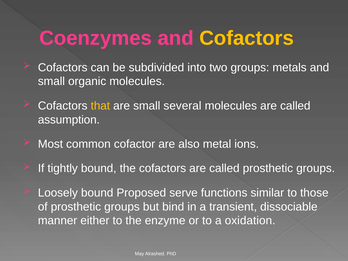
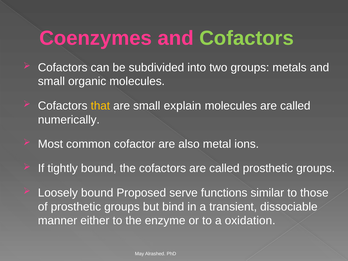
Cofactors at (247, 38) colour: yellow -> light green
several: several -> explain
assumption: assumption -> numerically
